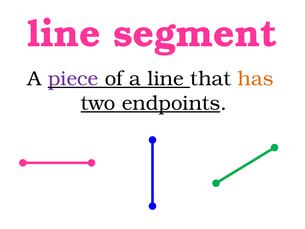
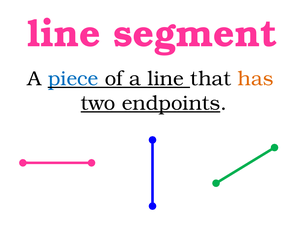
piece colour: purple -> blue
